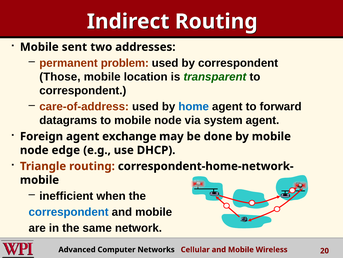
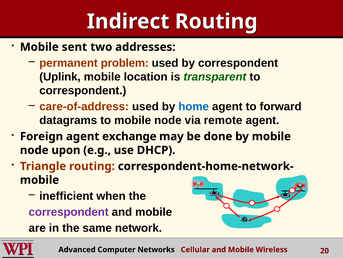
Those: Those -> Uplink
system: system -> remote
edge: edge -> upon
correspondent at (69, 212) colour: blue -> purple
